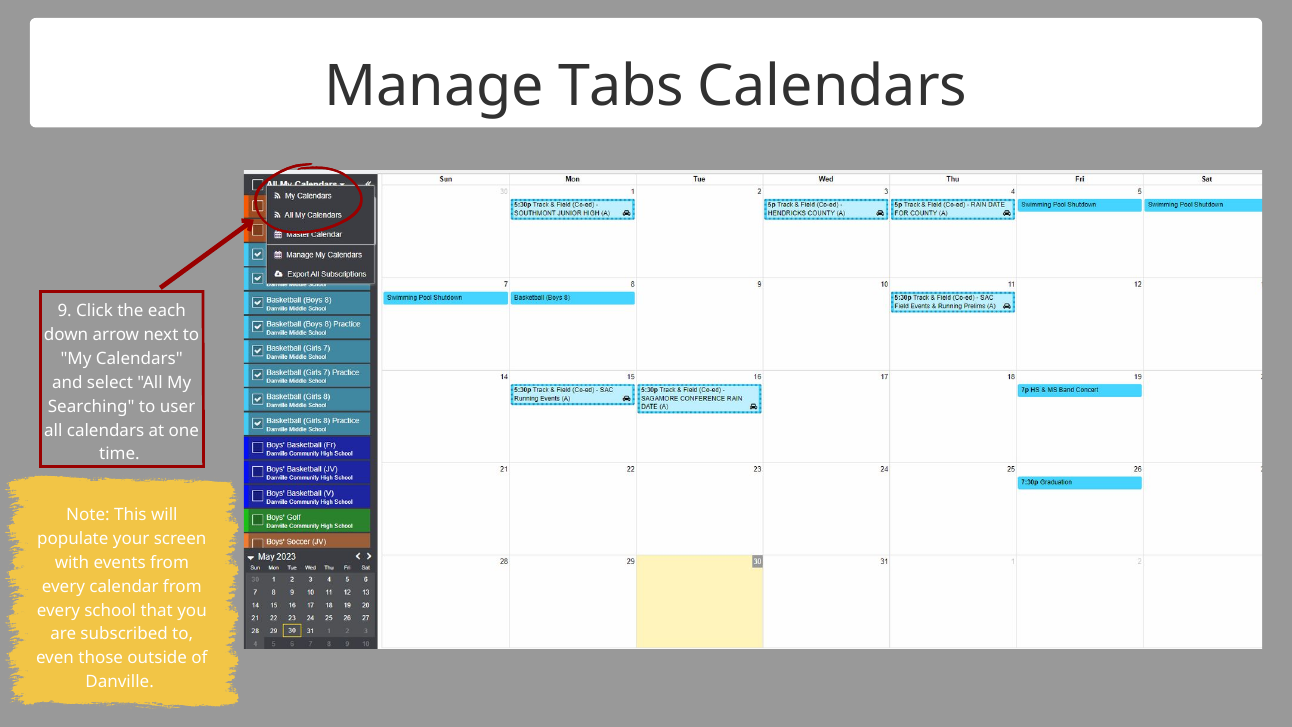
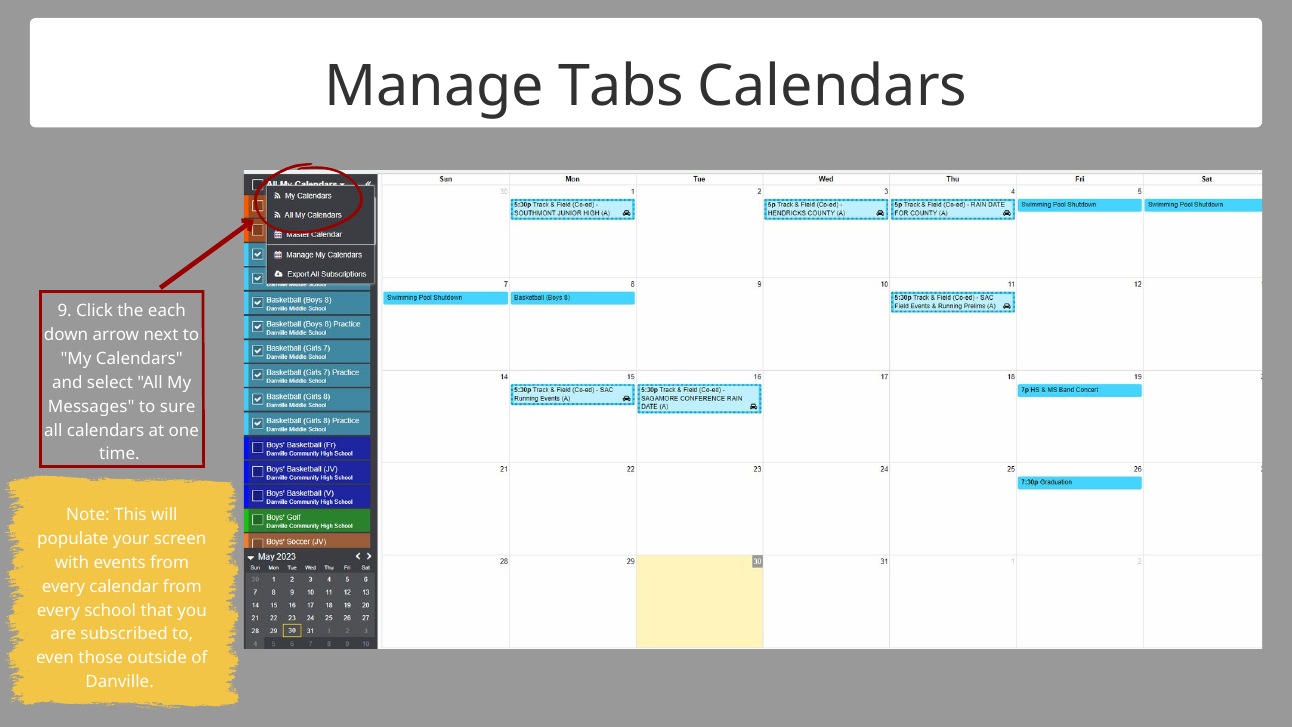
Searching: Searching -> Messages
user: user -> sure
